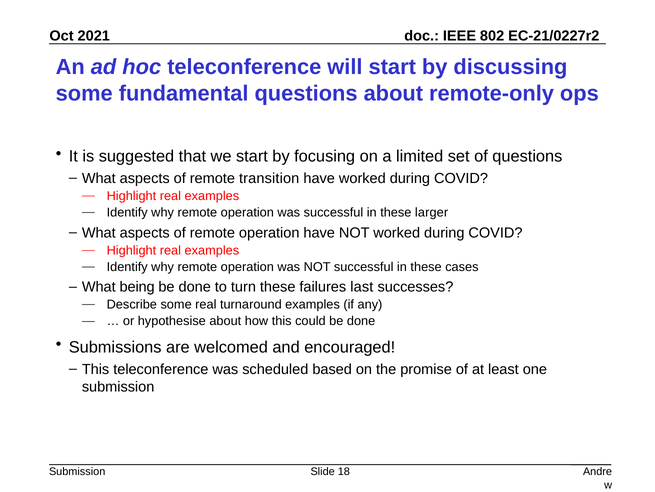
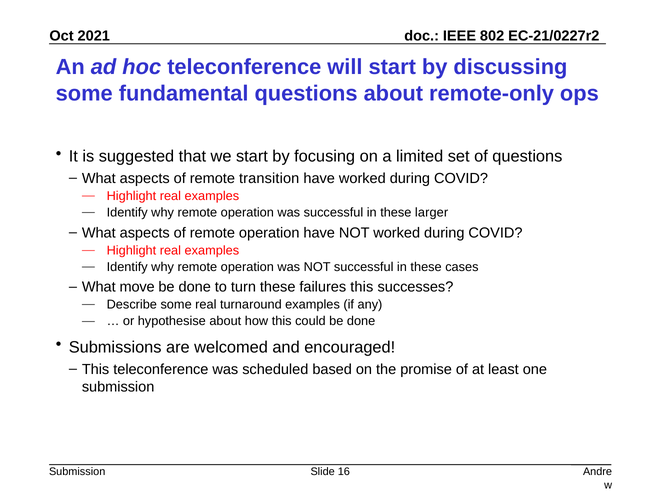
being: being -> move
failures last: last -> this
18: 18 -> 16
